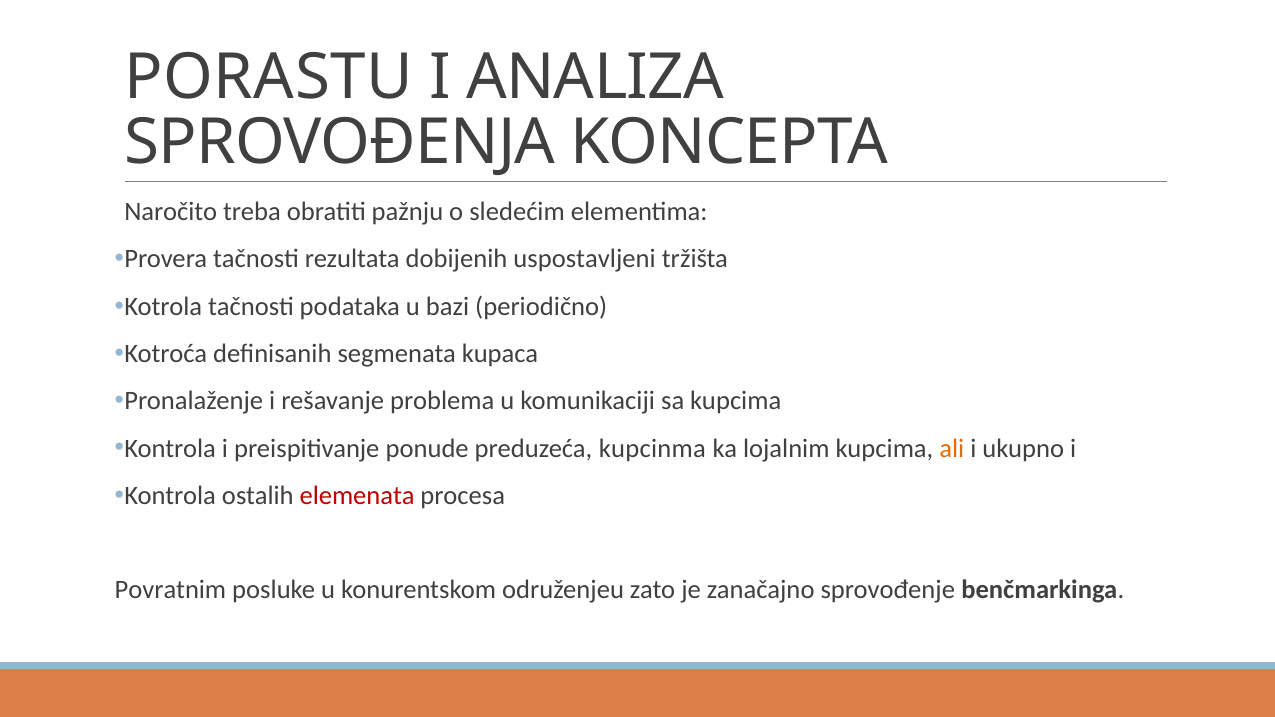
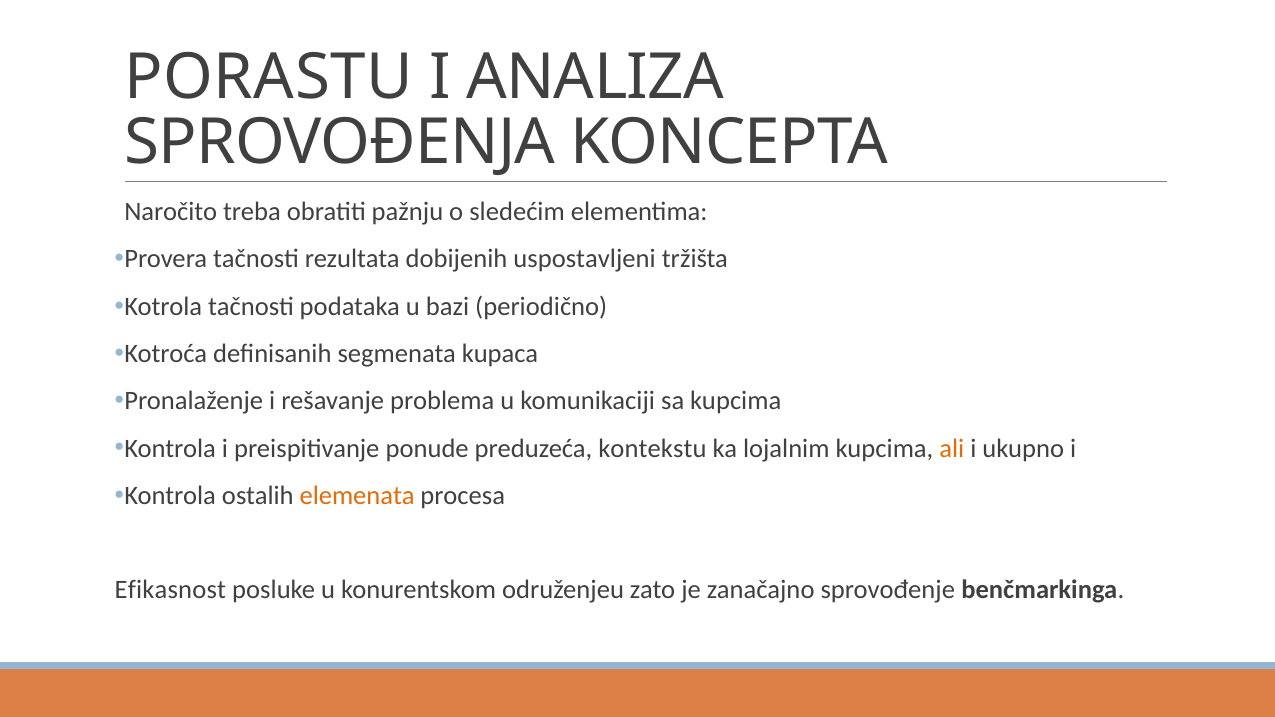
kupcinma: kupcinma -> kontekstu
elemenata colour: red -> orange
Povratnim: Povratnim -> Efikasnost
